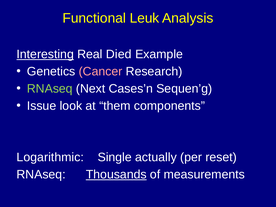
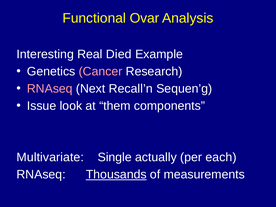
Leuk: Leuk -> Ovar
Interesting underline: present -> none
RNAseq at (50, 89) colour: light green -> pink
Cases’n: Cases’n -> Recall’n
Logarithmic: Logarithmic -> Multivariate
reset: reset -> each
